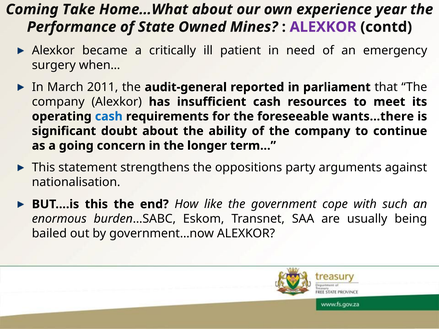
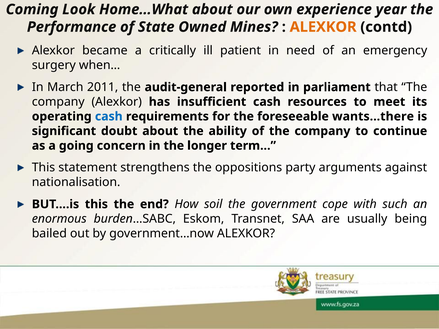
Take: Take -> Look
ALEXKOR at (323, 27) colour: purple -> orange
like: like -> soil
